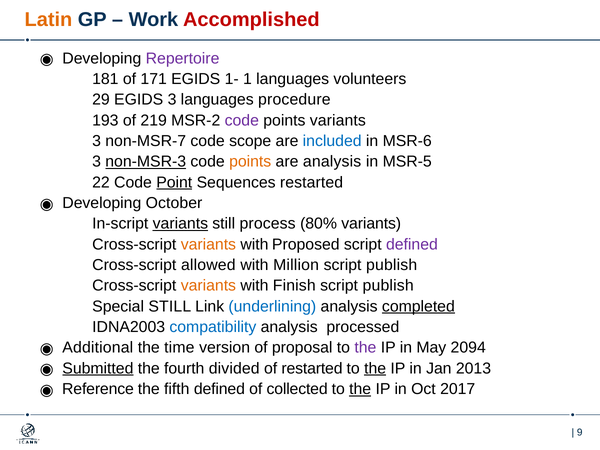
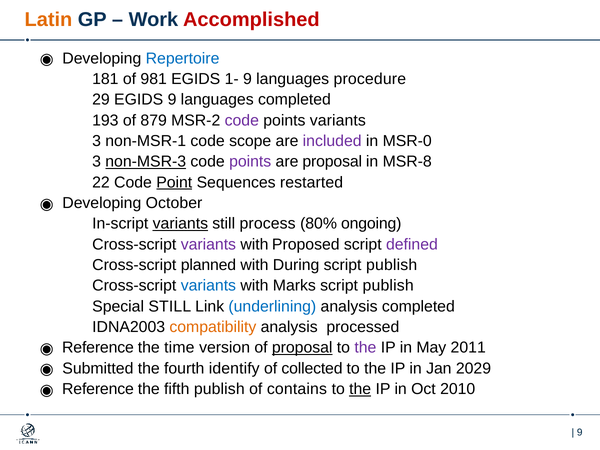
Repertoire colour: purple -> blue
171: 171 -> 981
1- 1: 1 -> 9
volunteers: volunteers -> procedure
EGIDS 3: 3 -> 9
languages procedure: procedure -> completed
219: 219 -> 879
non-MSR-7: non-MSR-7 -> non-MSR-1
included colour: blue -> purple
MSR-6: MSR-6 -> MSR-0
points at (250, 162) colour: orange -> purple
are analysis: analysis -> proposal
MSR-5: MSR-5 -> MSR-8
80% variants: variants -> ongoing
variants at (208, 244) colour: orange -> purple
allowed: allowed -> planned
Million: Million -> During
variants at (208, 286) colour: orange -> blue
Finish: Finish -> Marks
completed at (418, 306) underline: present -> none
compatibility colour: blue -> orange
Additional at (98, 348): Additional -> Reference
proposal at (302, 348) underline: none -> present
2094: 2094 -> 2011
Submitted underline: present -> none
divided: divided -> identify
of restarted: restarted -> collected
the at (375, 368) underline: present -> none
2013: 2013 -> 2029
fifth defined: defined -> publish
collected: collected -> contains
2017: 2017 -> 2010
